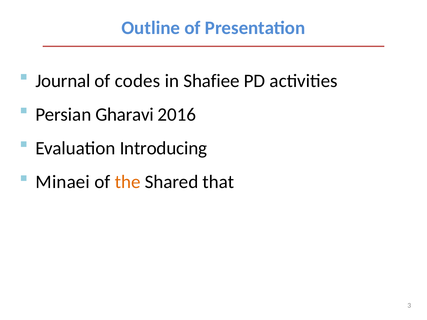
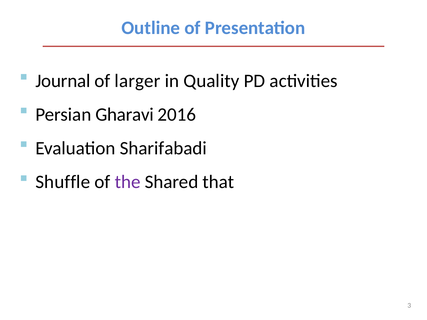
codes: codes -> larger
Shafiee: Shafiee -> Quality
Introducing: Introducing -> Sharifabadi
Minaei: Minaei -> Shuffle
the colour: orange -> purple
